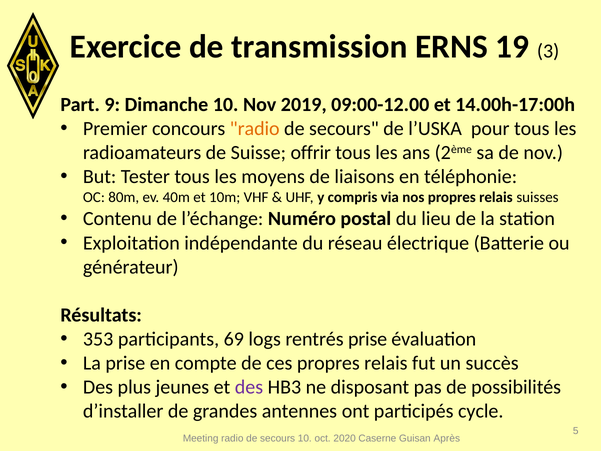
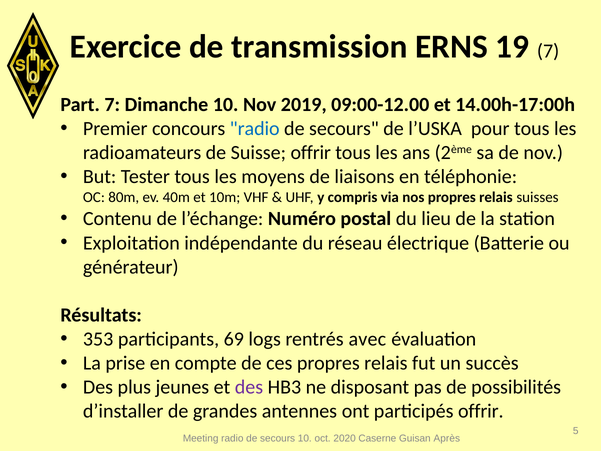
19 3: 3 -> 7
Part 9: 9 -> 7
radio at (255, 129) colour: orange -> blue
rentrés prise: prise -> avec
participés cycle: cycle -> offrir
